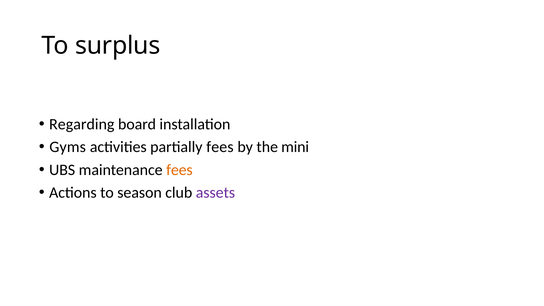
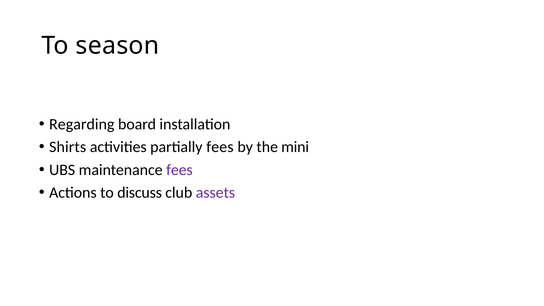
surplus: surplus -> season
Gyms: Gyms -> Shirts
fees at (179, 170) colour: orange -> purple
season: season -> discuss
